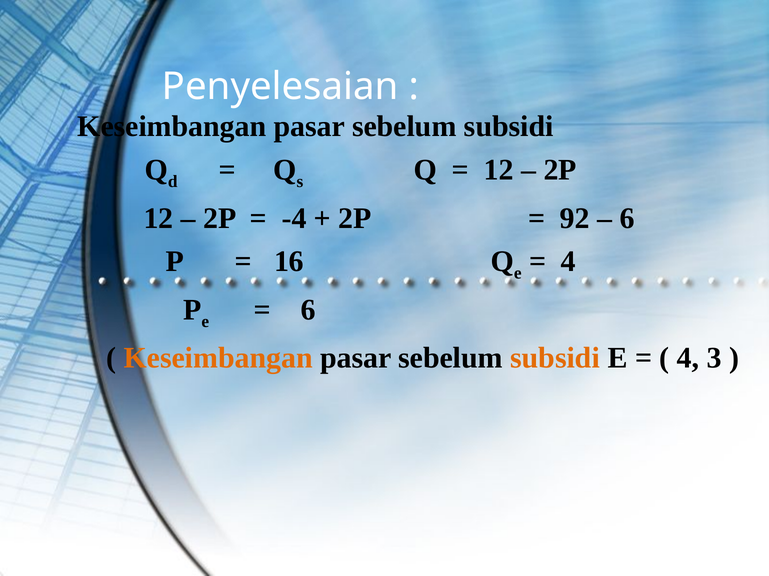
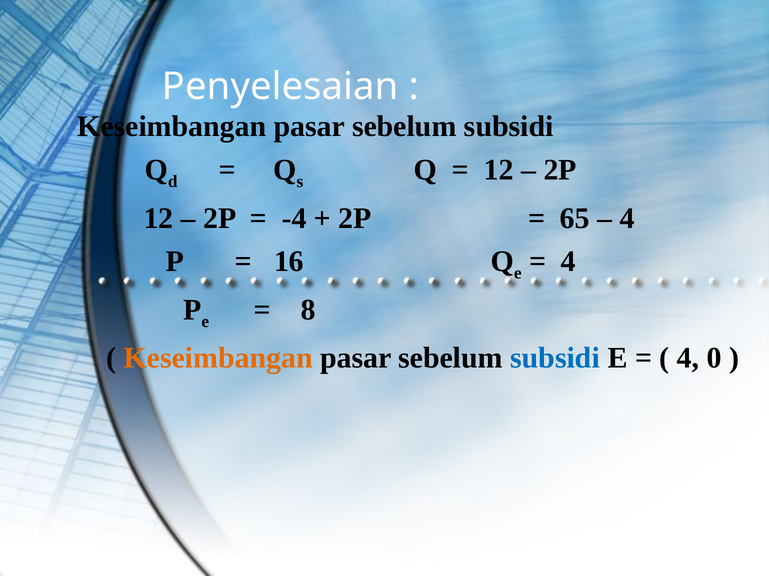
92: 92 -> 65
6 at (627, 218): 6 -> 4
6 at (308, 310): 6 -> 8
subsidi at (555, 358) colour: orange -> blue
3: 3 -> 0
